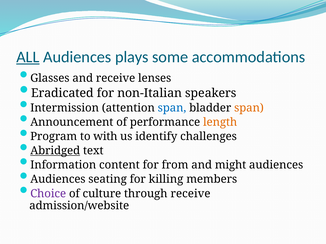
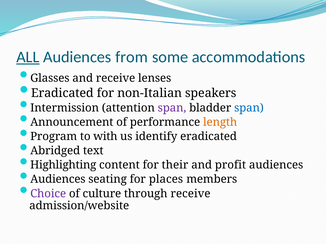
plays: plays -> from
span at (172, 108) colour: blue -> purple
span at (249, 108) colour: orange -> blue
identify challenges: challenges -> eradicated
Abridged underline: present -> none
Information: Information -> Highlighting
from: from -> their
might: might -> profit
killing: killing -> places
